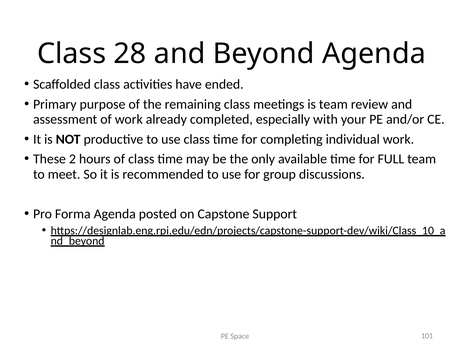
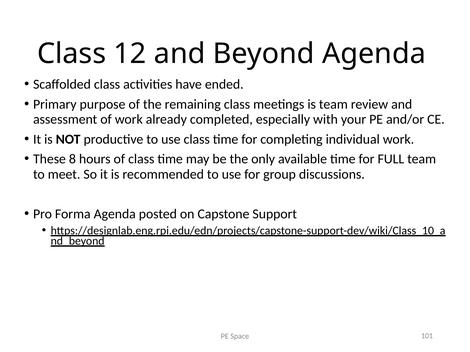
28: 28 -> 12
2: 2 -> 8
